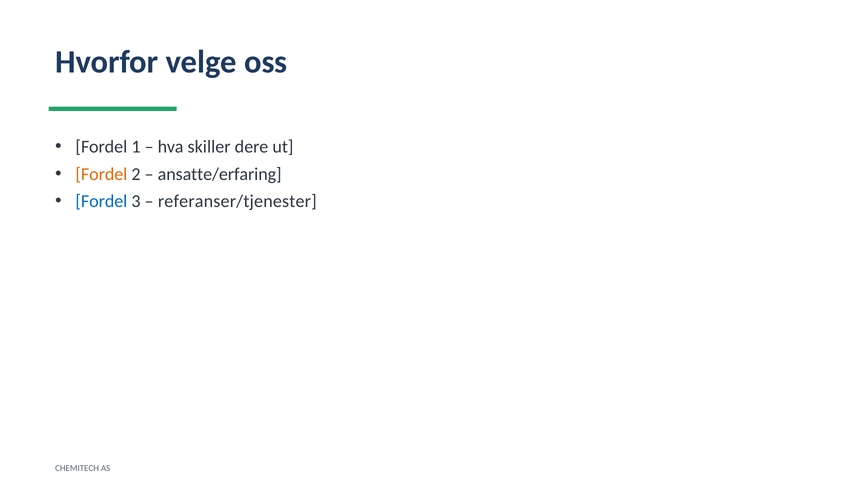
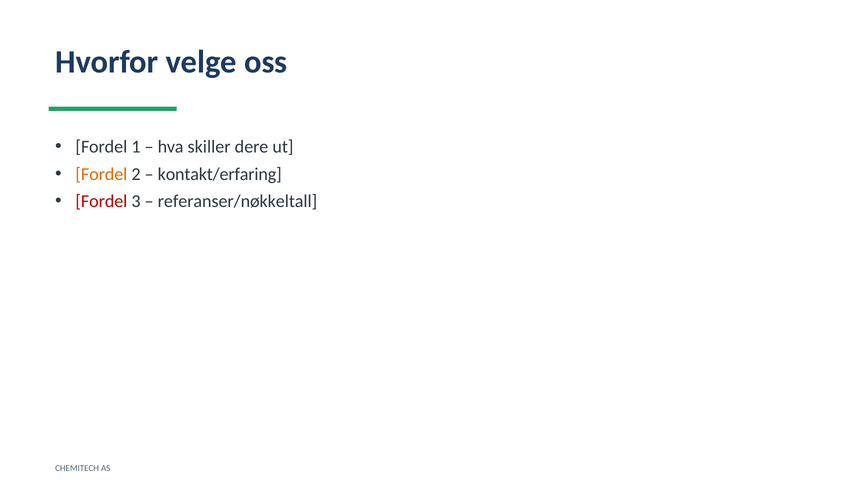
ansatte/erfaring: ansatte/erfaring -> kontakt/erfaring
Fordel at (101, 201) colour: blue -> red
referanser/tjenester: referanser/tjenester -> referanser/nøkkeltall
